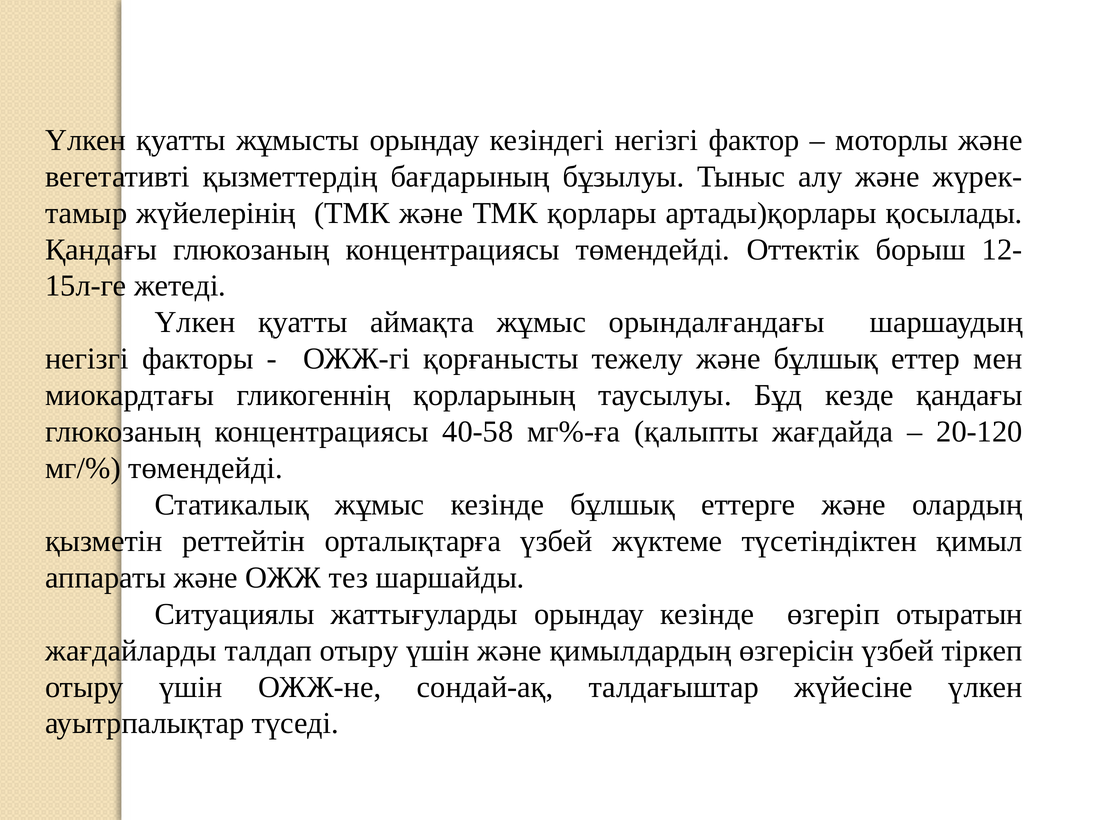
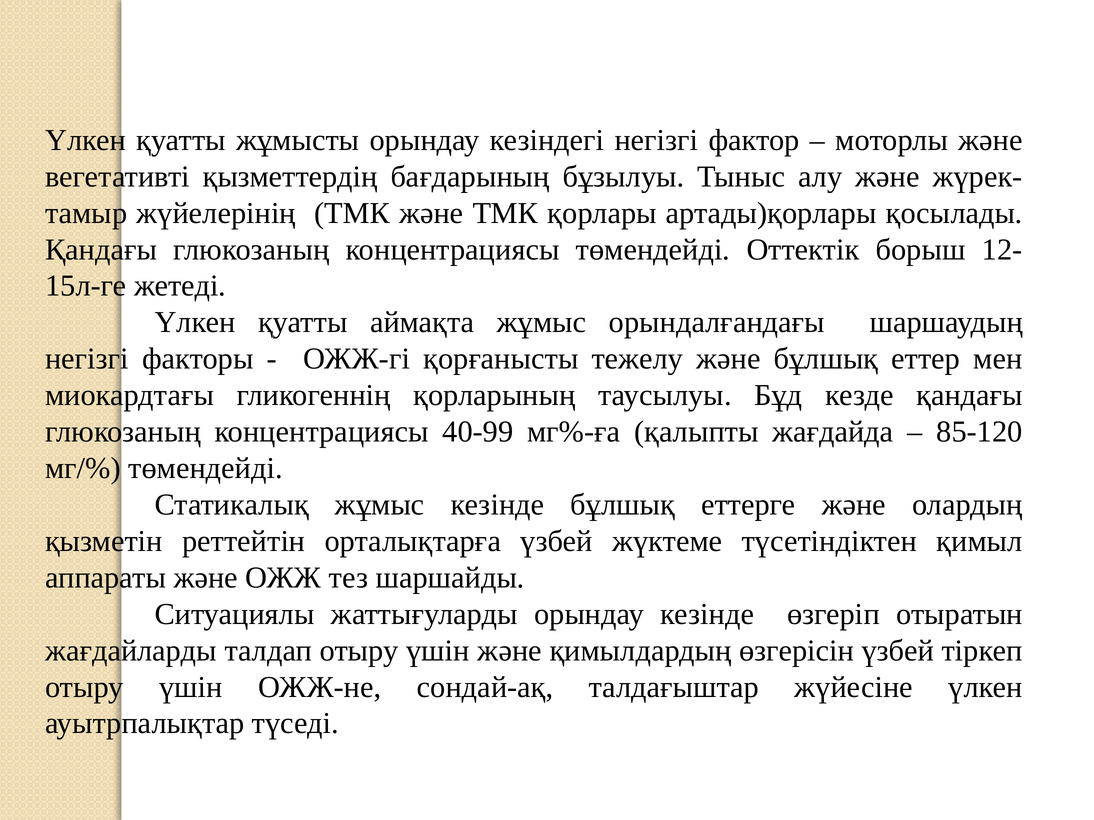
40-58: 40-58 -> 40-99
20-120: 20-120 -> 85-120
